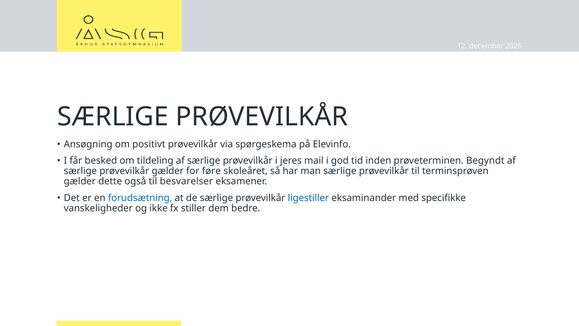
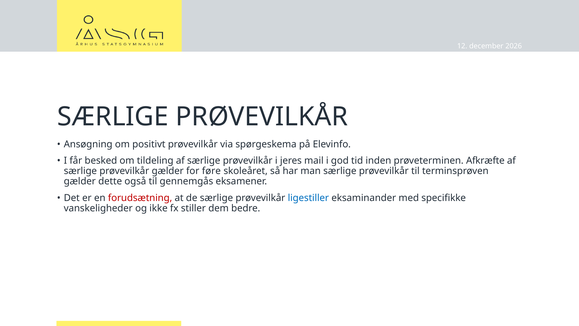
Begyndt: Begyndt -> Afkræfte
besvarelser: besvarelser -> gennemgås
forudsætning colour: blue -> red
